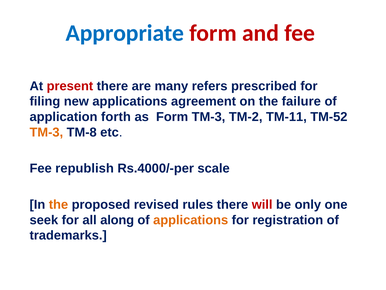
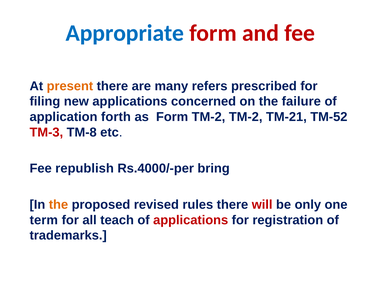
present colour: red -> orange
agreement: agreement -> concerned
Form TM-3: TM-3 -> TM-2
TM-11: TM-11 -> TM-21
TM-3 at (46, 132) colour: orange -> red
scale: scale -> bring
seek: seek -> term
along: along -> teach
applications at (191, 220) colour: orange -> red
